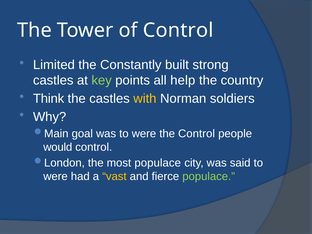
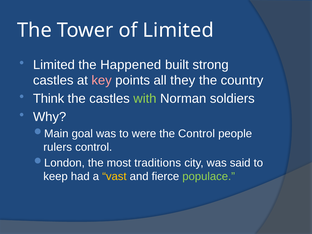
of Control: Control -> Limited
Constantly: Constantly -> Happened
key colour: light green -> pink
help: help -> they
with colour: yellow -> light green
would: would -> rulers
most populace: populace -> traditions
were at (56, 176): were -> keep
